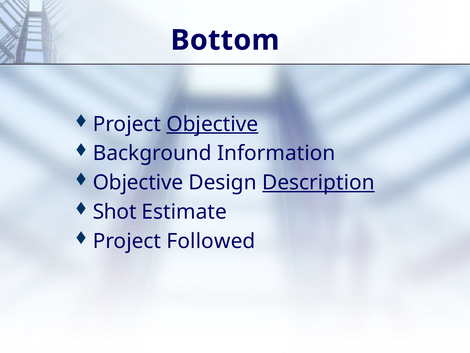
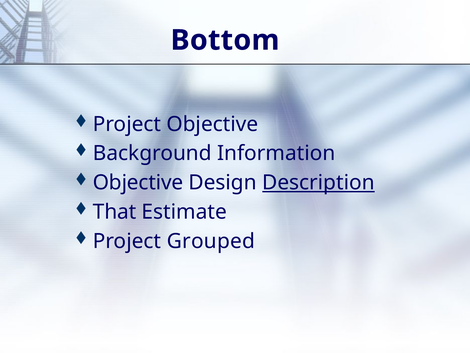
Objective at (212, 124) underline: present -> none
Shot: Shot -> That
Followed: Followed -> Grouped
